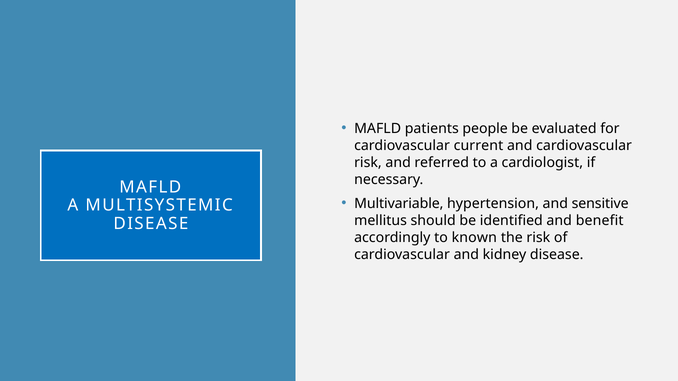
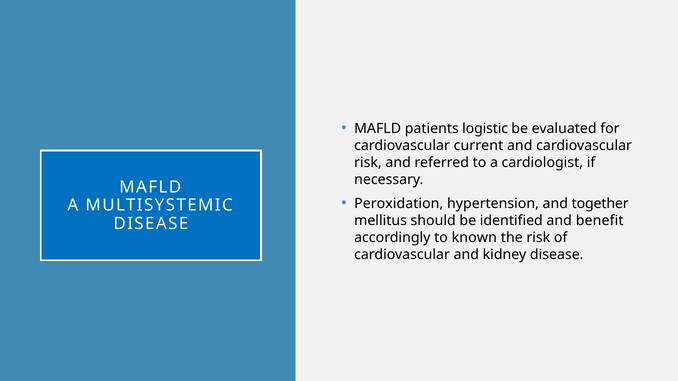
people: people -> logistic
Multivariable: Multivariable -> Peroxidation
sensitive: sensitive -> together
